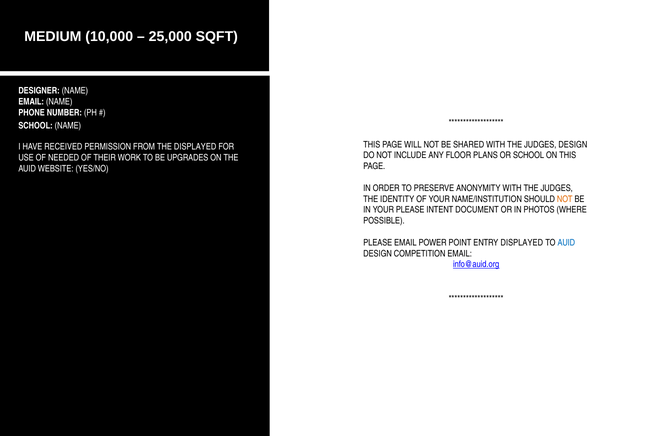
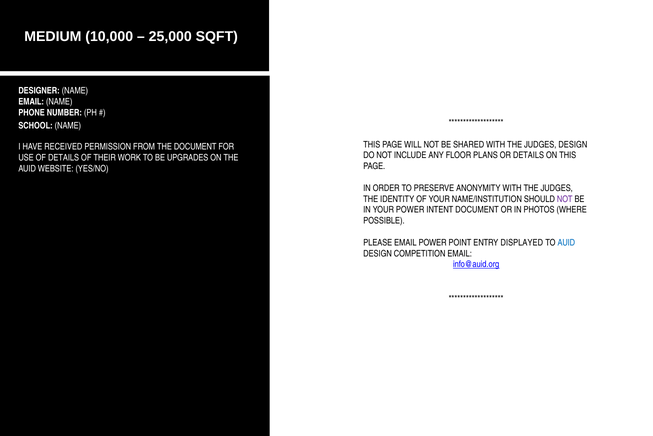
THE DISPLAYED: DISPLAYED -> DOCUMENT
OR SCHOOL: SCHOOL -> DETAILS
OF NEEDED: NEEDED -> DETAILS
NOT at (565, 199) colour: orange -> purple
YOUR PLEASE: PLEASE -> POWER
